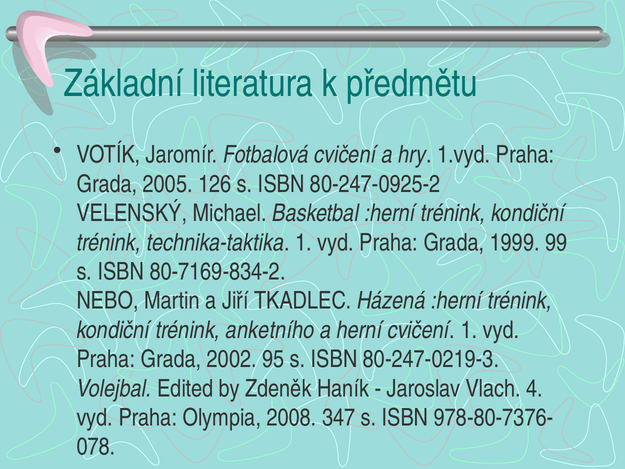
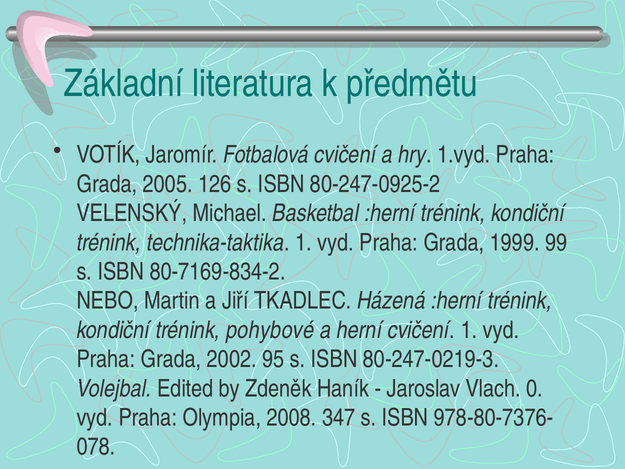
anketního: anketního -> pohybové
4: 4 -> 0
